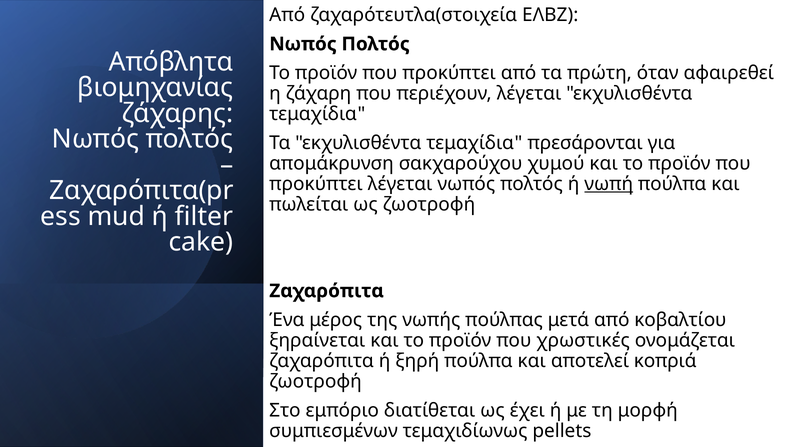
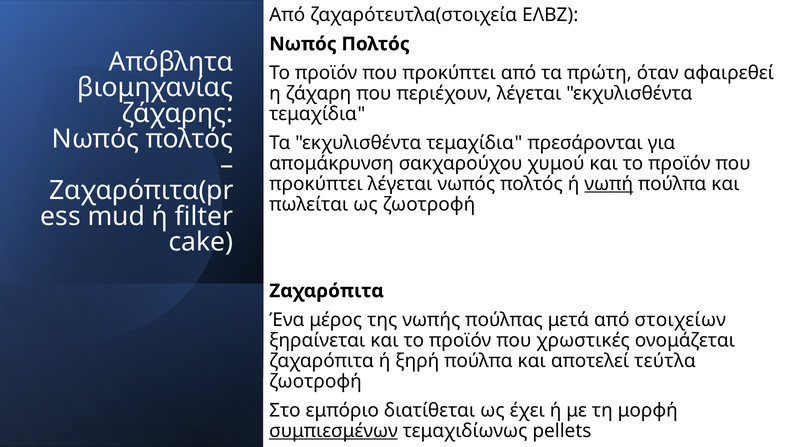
κοβαλτίου: κοβαλτίου -> στοιχείων
κοπριά: κοπριά -> τεύτλα
συμπιεσμένων underline: none -> present
